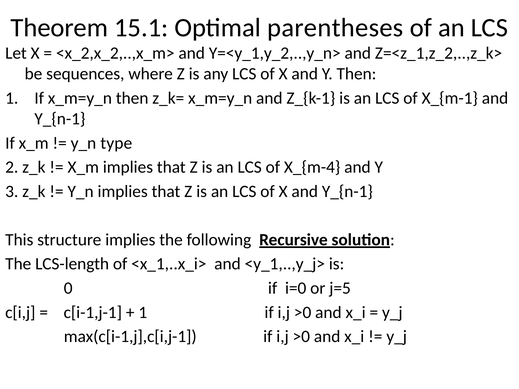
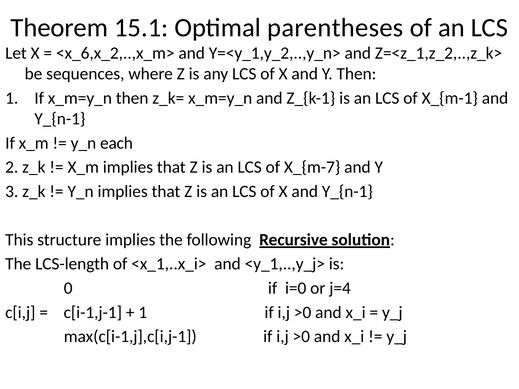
<x_2,x_2,..,x_m>: <x_2,x_2,..,x_m> -> <x_6,x_2,..,x_m>
type: type -> each
X_{m-4: X_{m-4 -> X_{m-7
j=5: j=5 -> j=4
